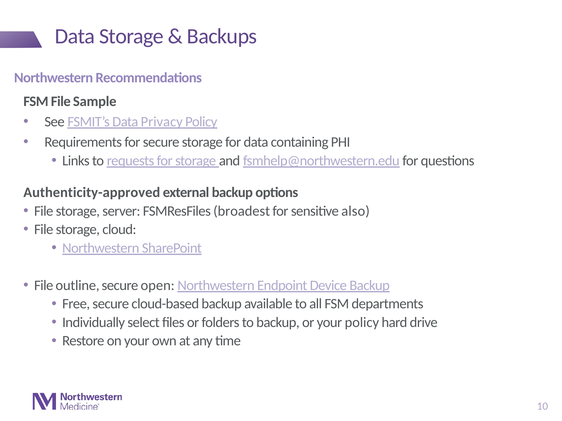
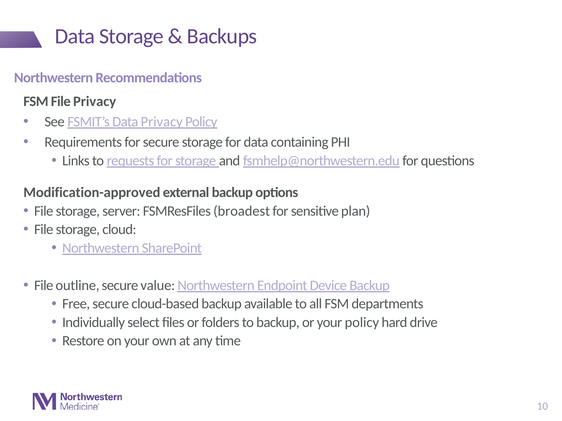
File Sample: Sample -> Privacy
Authenticity-approved: Authenticity-approved -> Modification-approved
also: also -> plan
open: open -> value
